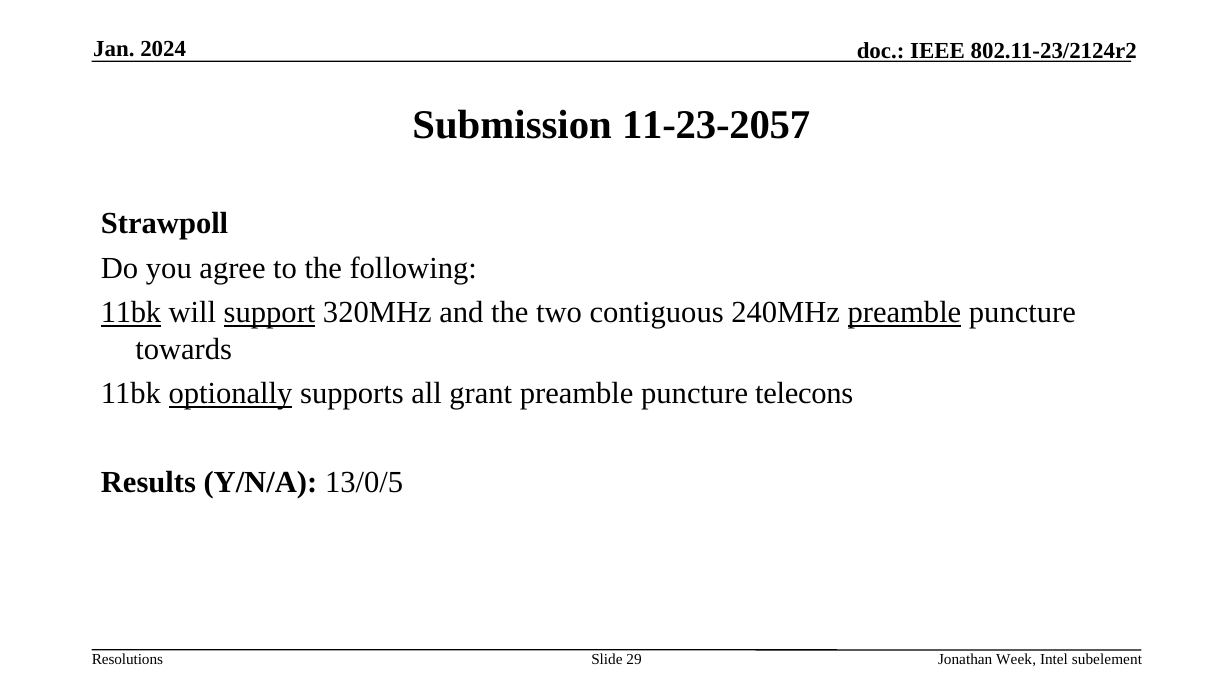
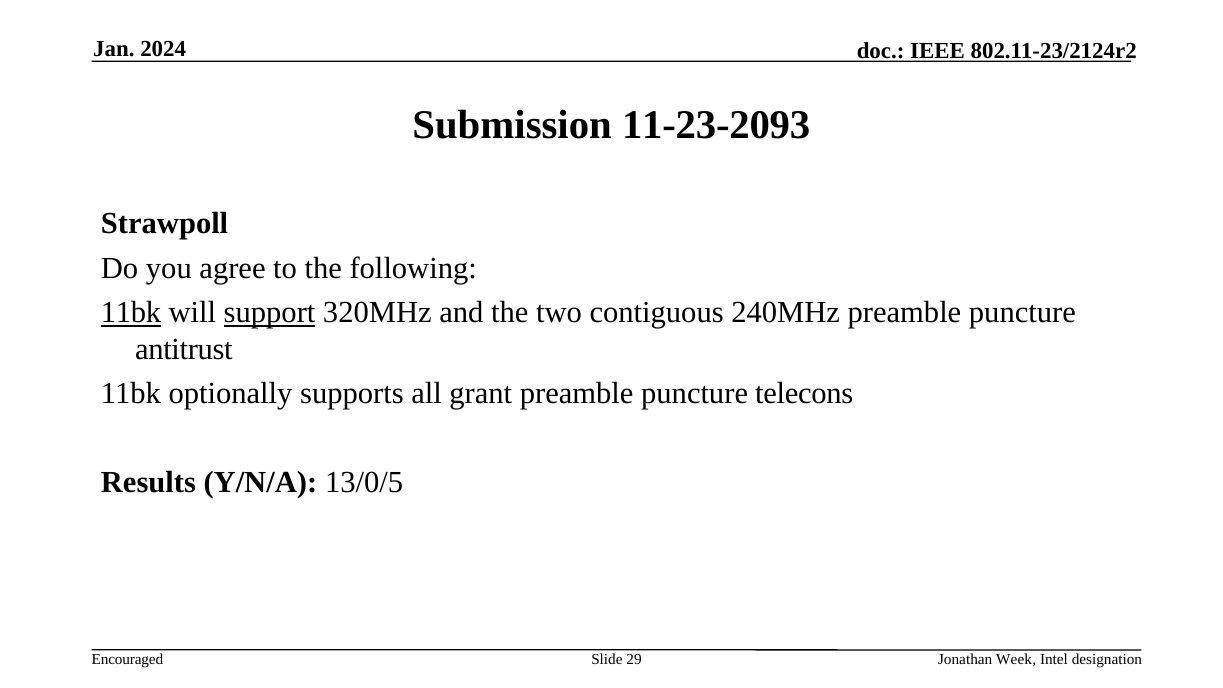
11-23-2057: 11-23-2057 -> 11-23-2093
preamble at (904, 313) underline: present -> none
towards: towards -> antitrust
optionally underline: present -> none
Resolutions: Resolutions -> Encouraged
subelement: subelement -> designation
